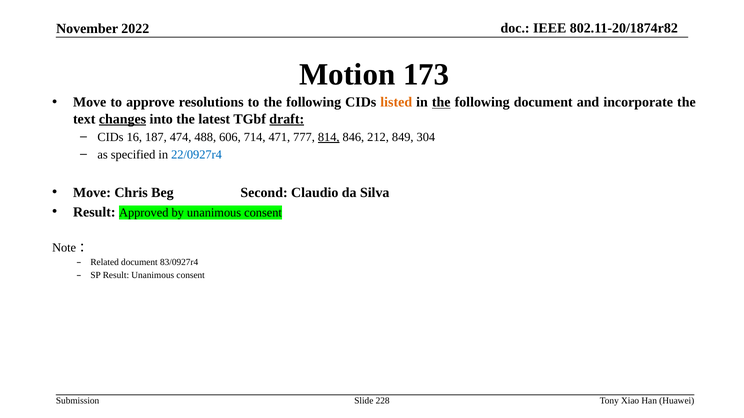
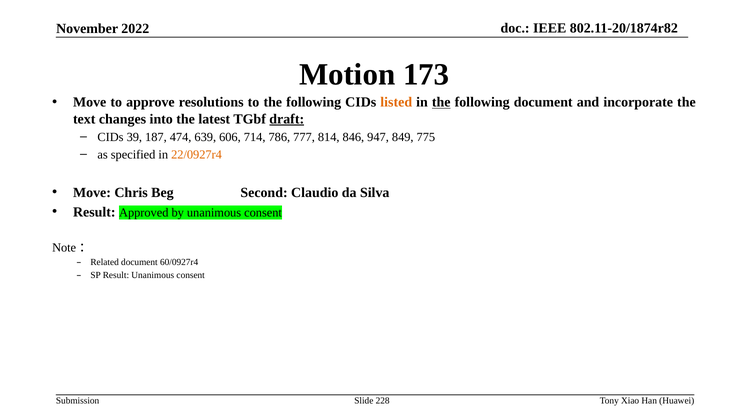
changes underline: present -> none
16: 16 -> 39
488: 488 -> 639
471: 471 -> 786
814 underline: present -> none
212: 212 -> 947
304: 304 -> 775
22/0927r4 colour: blue -> orange
83/0927r4: 83/0927r4 -> 60/0927r4
